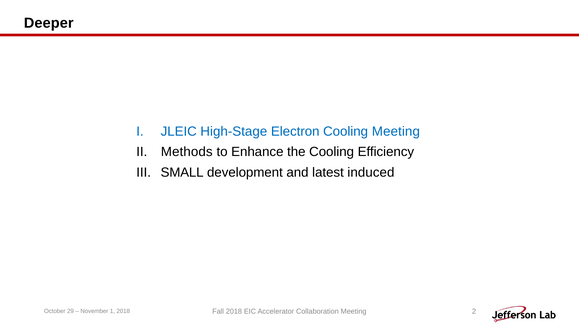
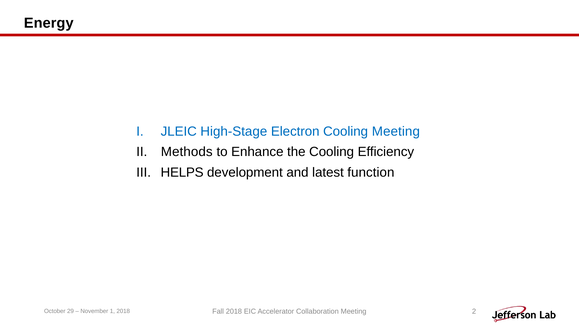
Deeper: Deeper -> Energy
SMALL: SMALL -> HELPS
induced: induced -> function
